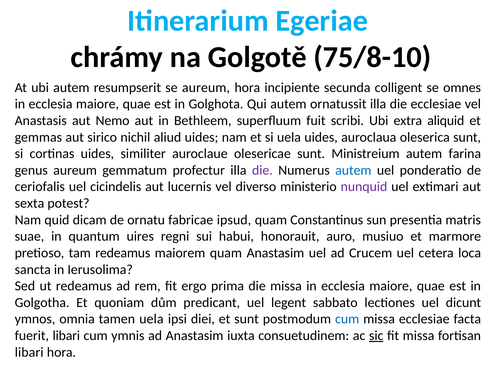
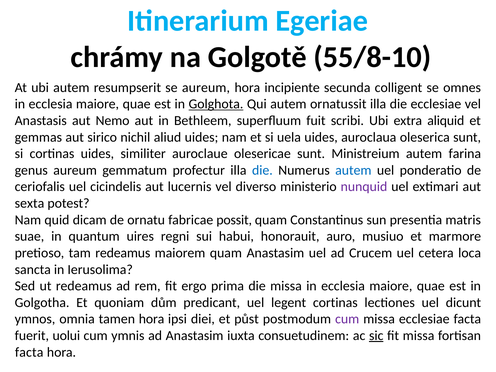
75/8-10: 75/8-10 -> 55/8-10
Golghota underline: none -> present
die at (262, 170) colour: purple -> blue
ipsud: ipsud -> possit
legent sabbato: sabbato -> cortinas
tamen uela: uela -> hora
et sunt: sunt -> půst
cum at (347, 319) colour: blue -> purple
fuerit libari: libari -> uolui
libari at (29, 352): libari -> facta
